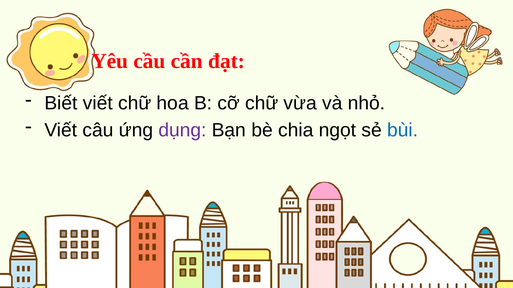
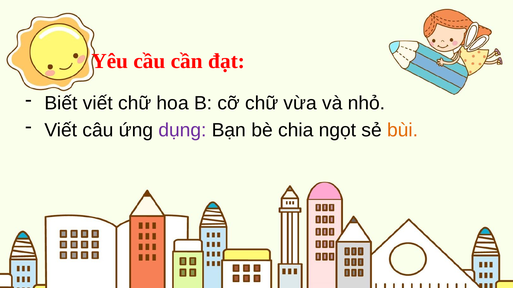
bùi colour: blue -> orange
